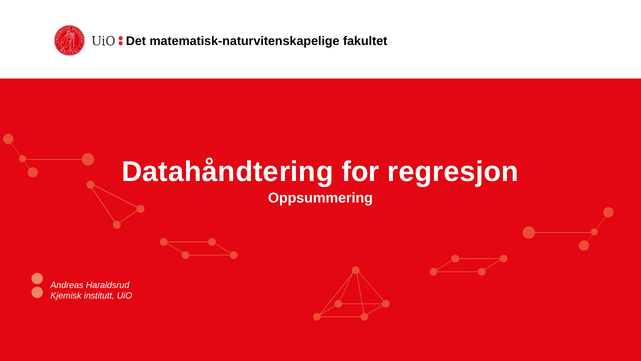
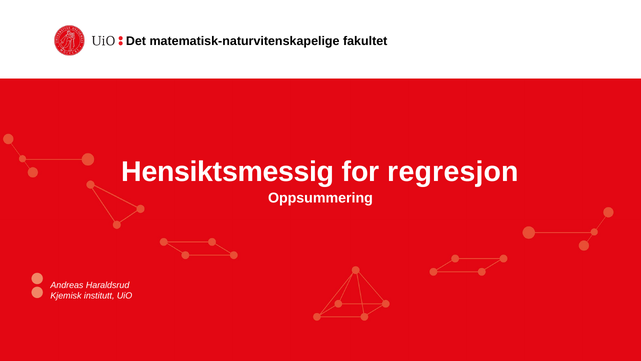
Datahåndtering: Datahåndtering -> Hensiktsmessig
